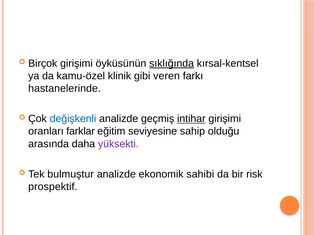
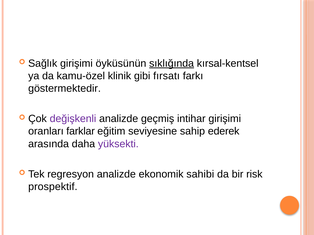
Birçok: Birçok -> Sağlık
veren: veren -> fırsatı
hastanelerinde: hastanelerinde -> göstermektedir
değişkenli colour: blue -> purple
intihar underline: present -> none
olduğu: olduğu -> ederek
bulmuştur: bulmuştur -> regresyon
